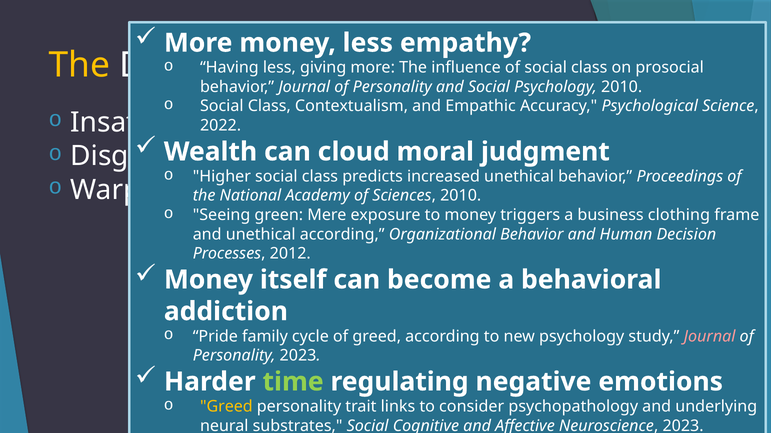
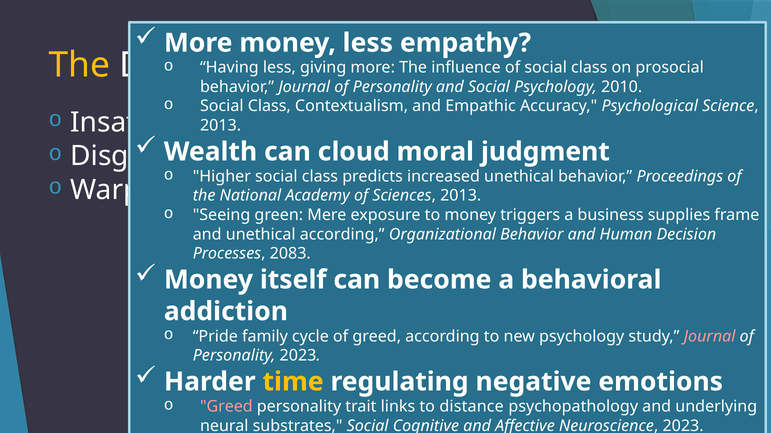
2022 at (221, 126): 2022 -> 2013
Sciences 2010: 2010 -> 2013
clothing: clothing -> supplies
2012: 2012 -> 2083
time colour: light green -> yellow
Greed at (226, 407) colour: yellow -> pink
consider: consider -> distance
